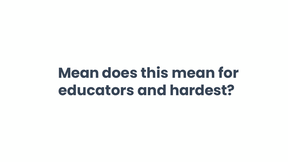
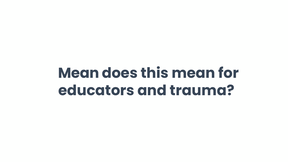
hardest: hardest -> trauma
